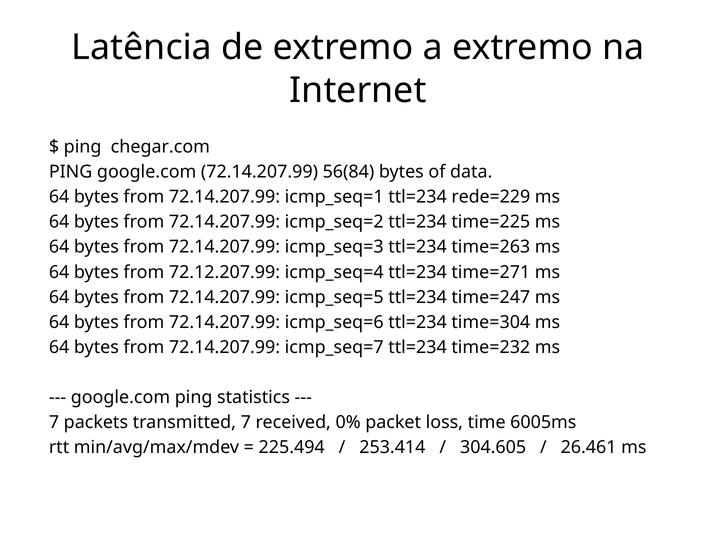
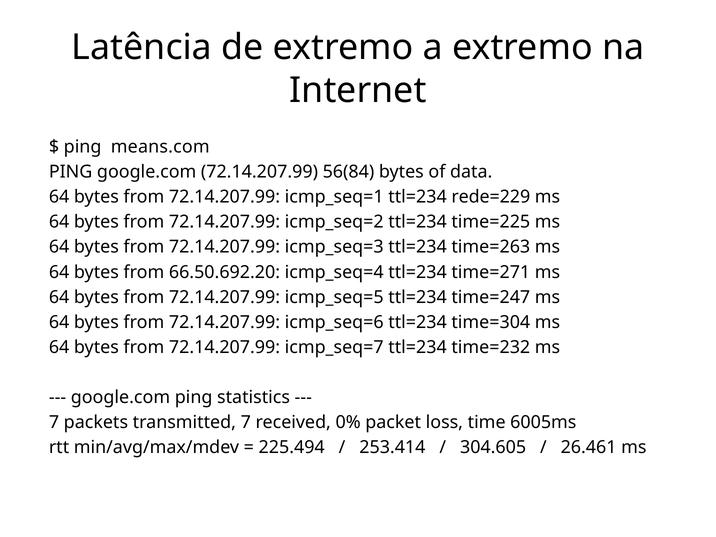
chegar.com: chegar.com -> means.com
72.12.207.99: 72.12.207.99 -> 66.50.692.20
